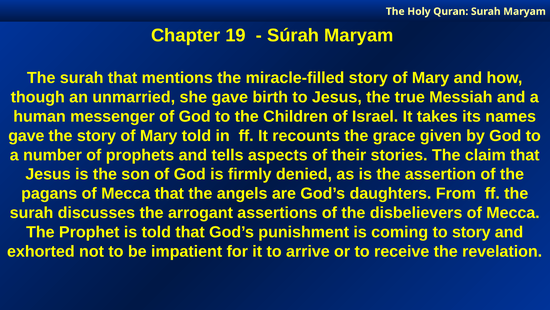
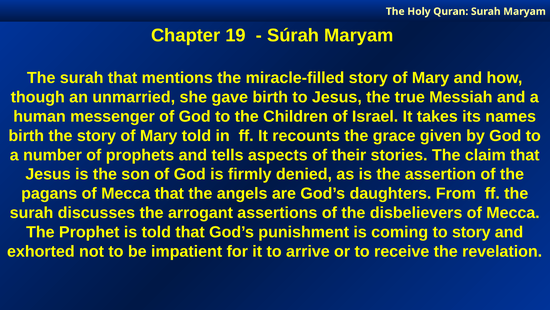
gave at (26, 135): gave -> birth
